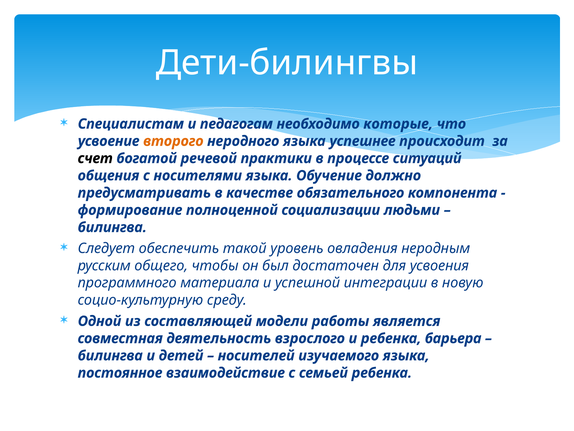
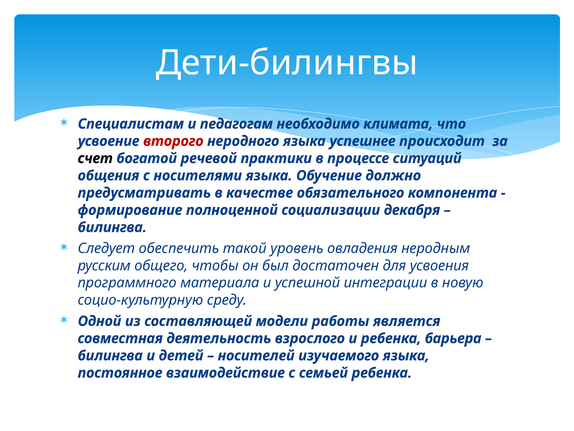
которые: которые -> климата
второго colour: orange -> red
людьми: людьми -> декабря
